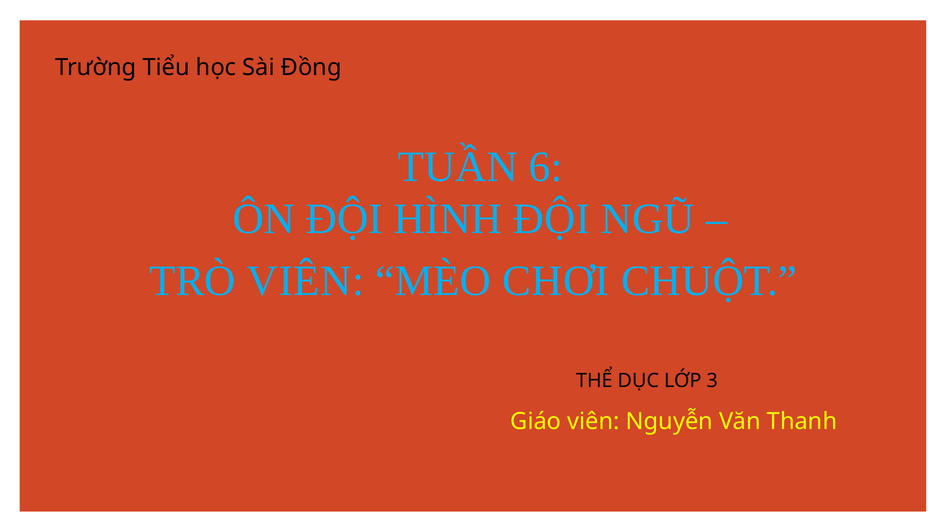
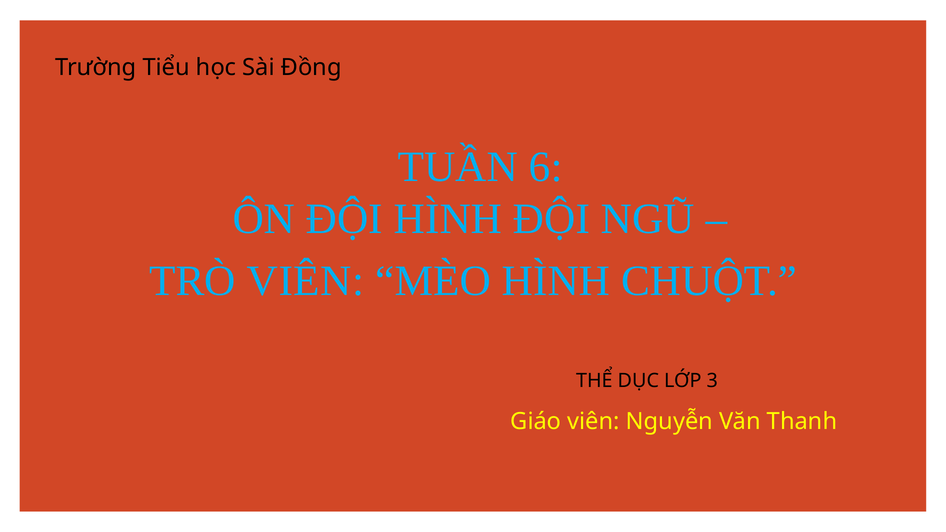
MÈO CHƠI: CHƠI -> HÌNH
